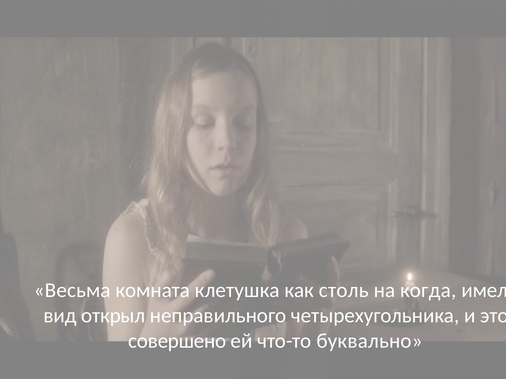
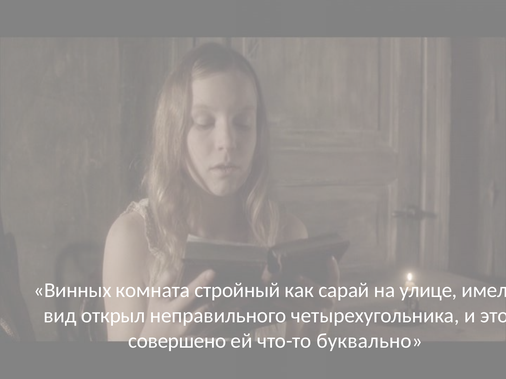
Весьма: Весьма -> Винных
клетушка: клетушка -> стройный
столь: столь -> сарай
когда: когда -> улице
